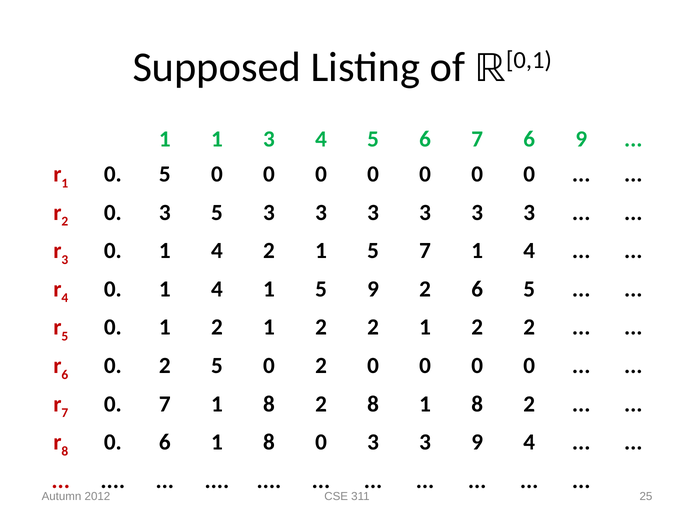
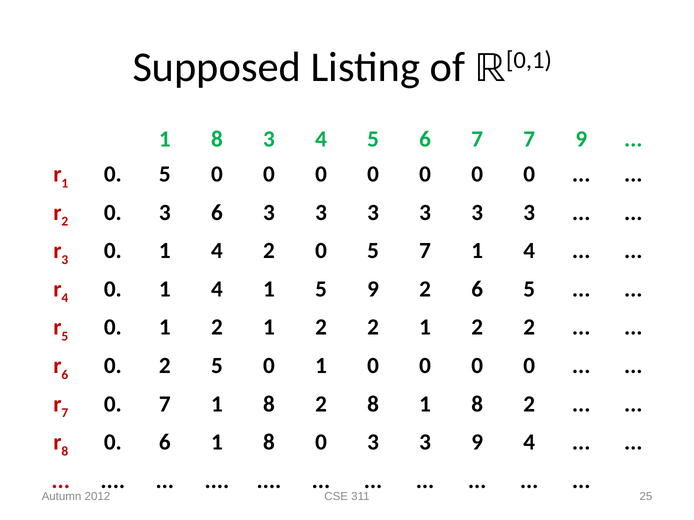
1 at (217, 139): 1 -> 8
6 at (529, 139): 6 -> 7
3 5: 5 -> 6
4 2 1: 1 -> 0
2 5 0 2: 2 -> 1
